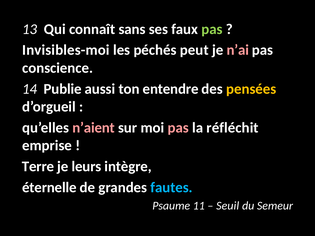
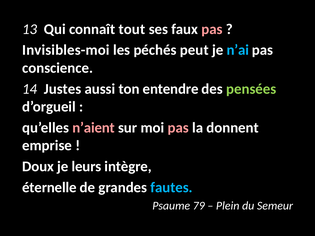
sans: sans -> tout
pas at (212, 29) colour: light green -> pink
n’ai colour: pink -> light blue
Publie: Publie -> Justes
pensées colour: yellow -> light green
réfléchit: réfléchit -> donnent
Terre: Terre -> Doux
11: 11 -> 79
Seuil: Seuil -> Plein
